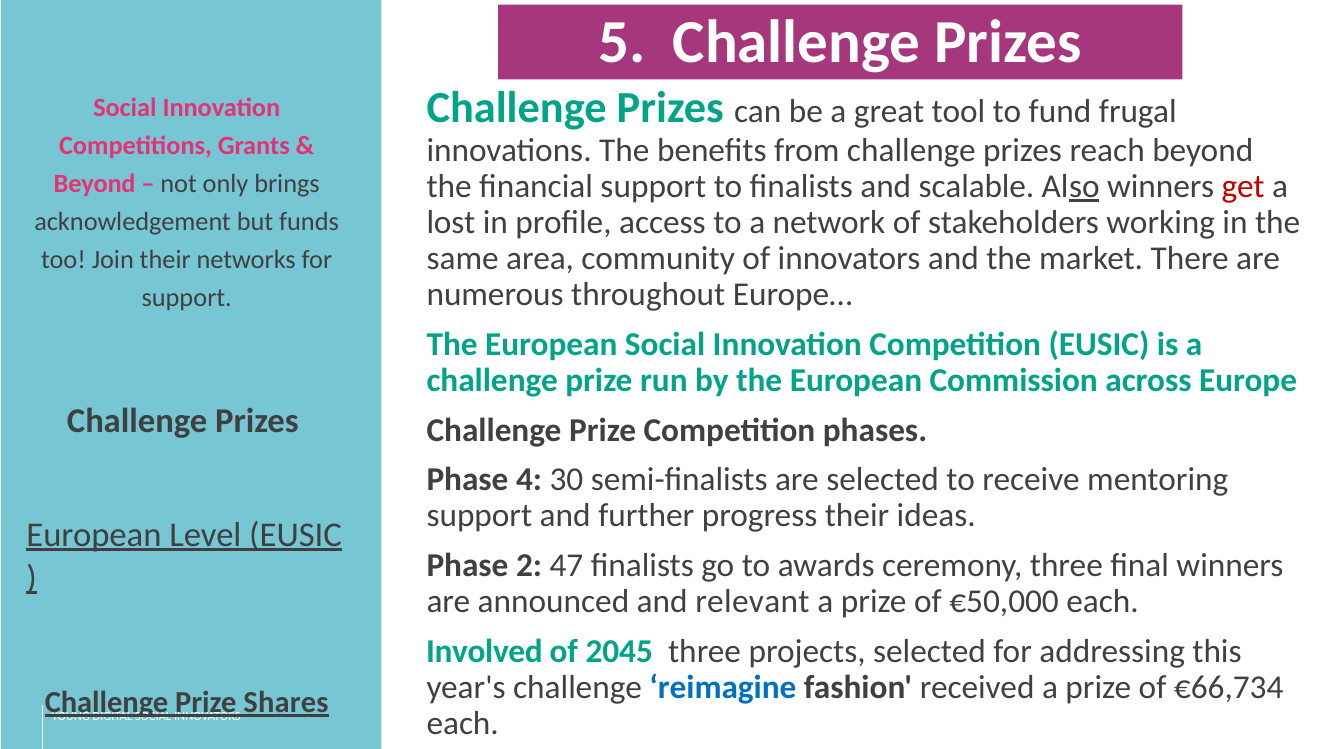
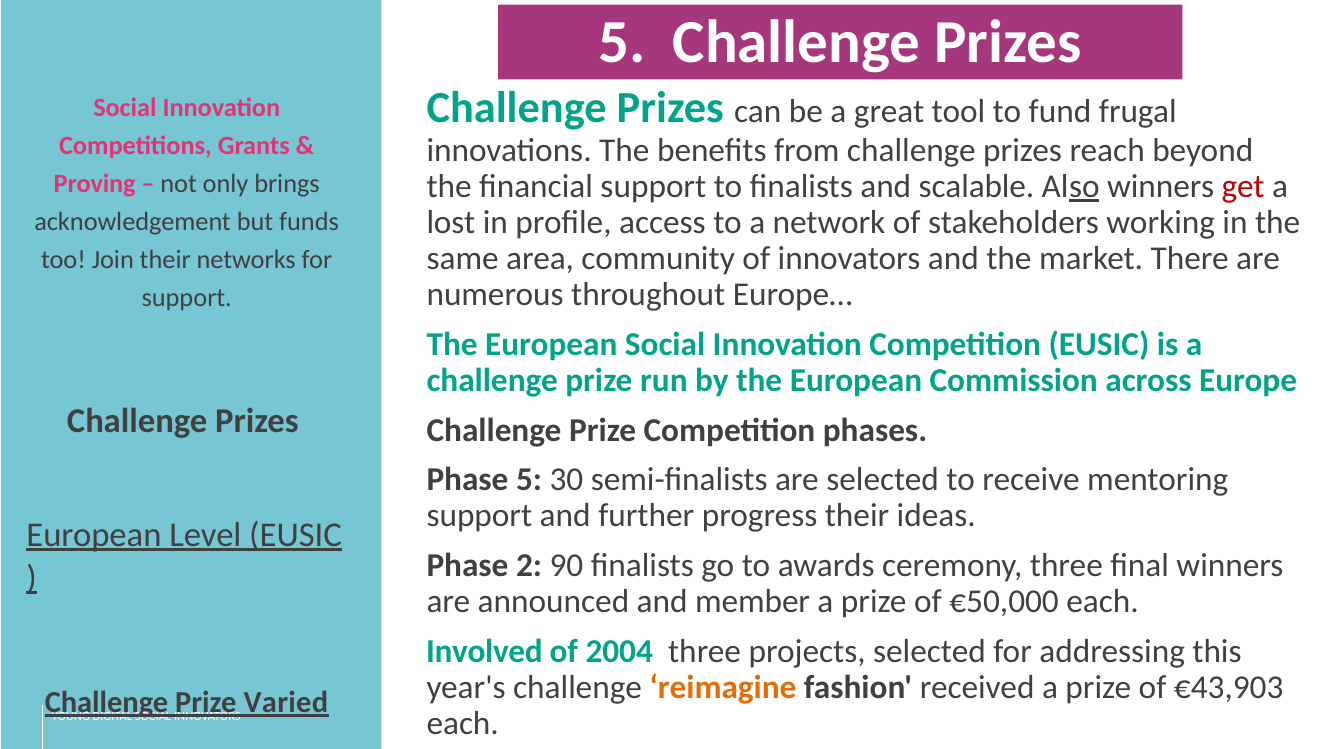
Beyond at (95, 184): Beyond -> Proving
Phase 4: 4 -> 5
47: 47 -> 90
relevant: relevant -> member
2045: 2045 -> 2004
reimagine colour: blue -> orange
€66,734: €66,734 -> €43,903
Shares: Shares -> Varied
